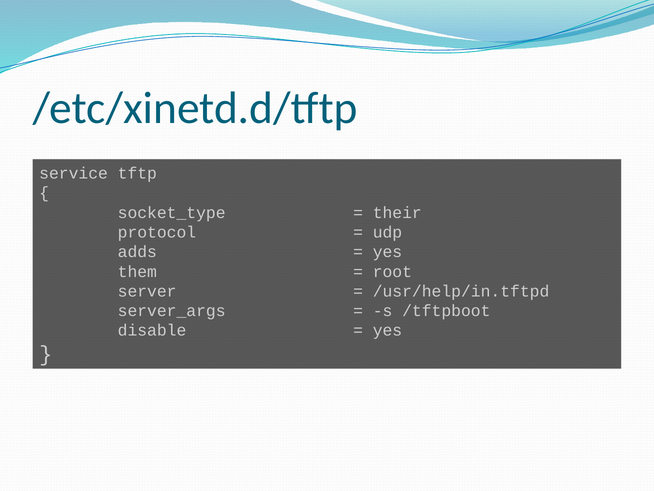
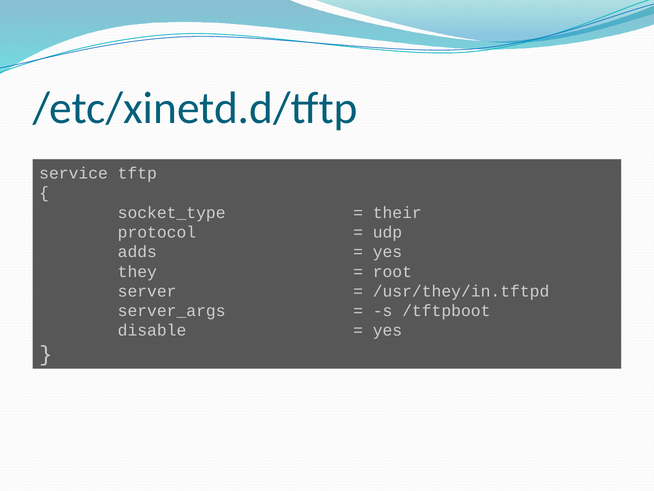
them: them -> they
/usr/help/in.tftpd: /usr/help/in.tftpd -> /usr/they/in.tftpd
